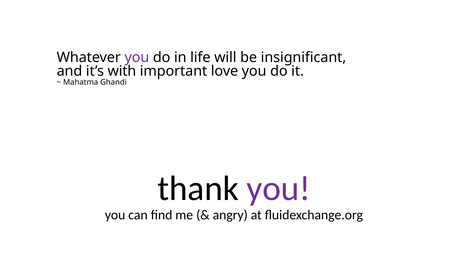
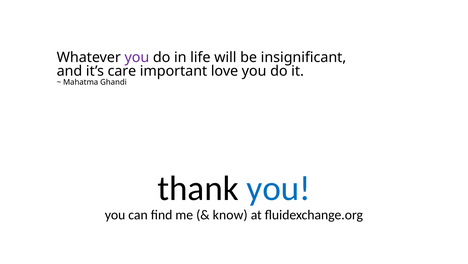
with: with -> care
you at (279, 188) colour: purple -> blue
angry: angry -> know
